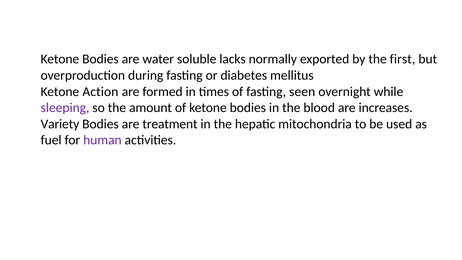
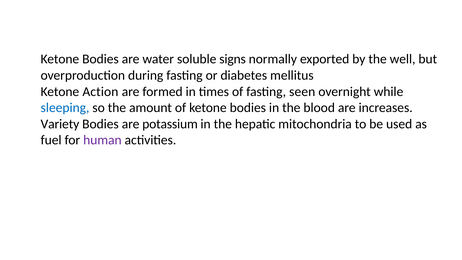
lacks: lacks -> signs
first: first -> well
sleeping colour: purple -> blue
treatment: treatment -> potassium
